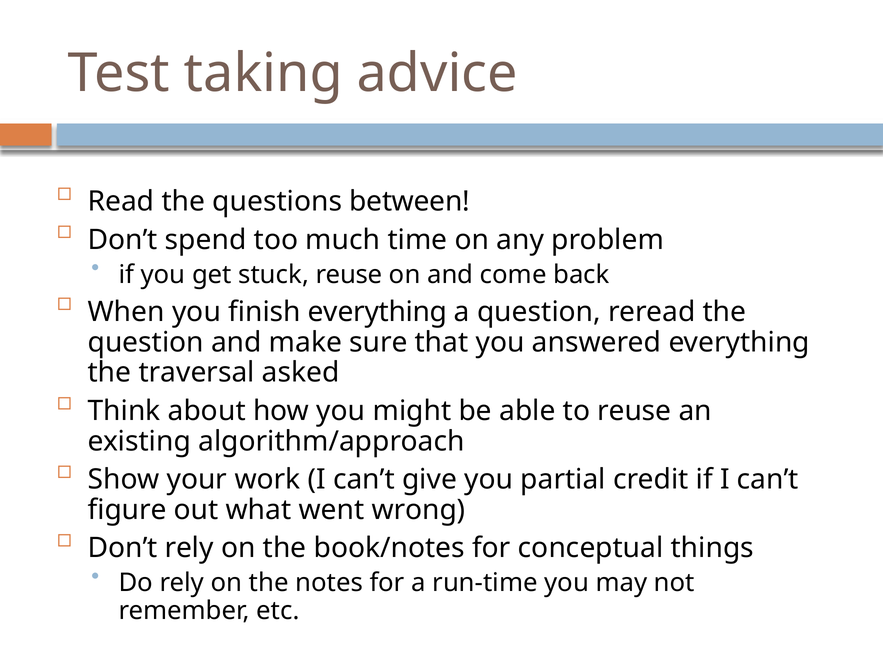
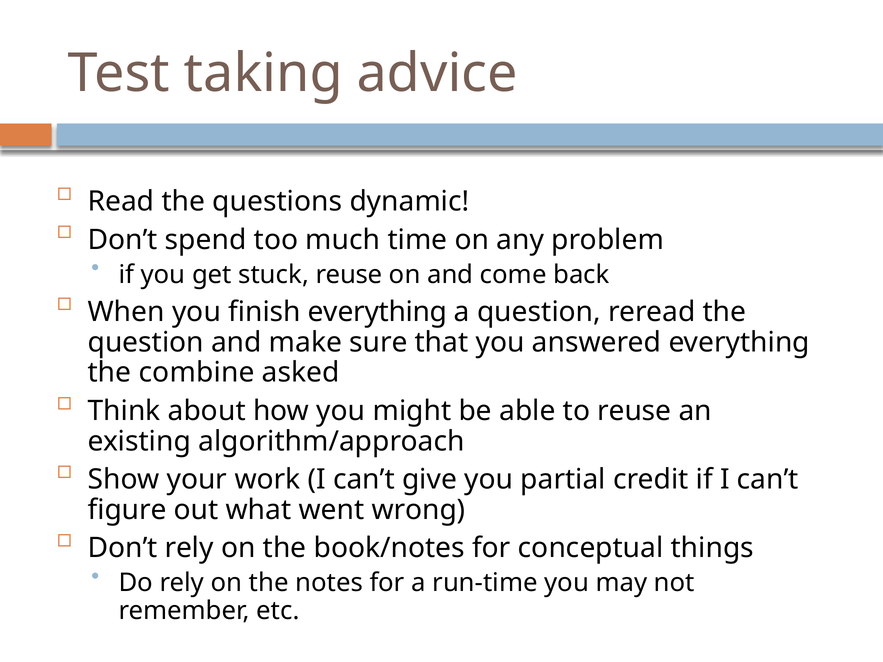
between: between -> dynamic
traversal: traversal -> combine
